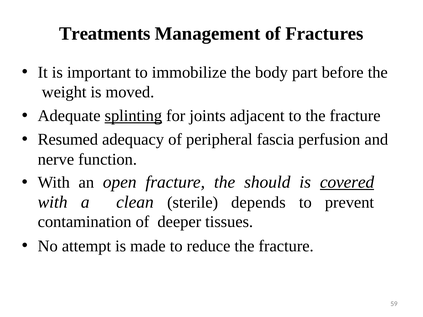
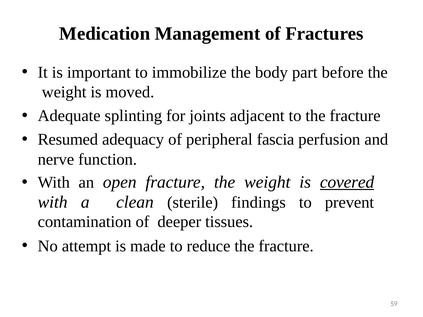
Treatments: Treatments -> Medication
splinting underline: present -> none
fracture the should: should -> weight
depends: depends -> findings
